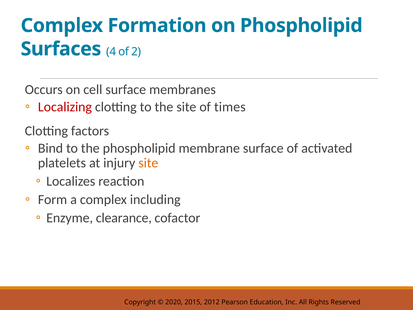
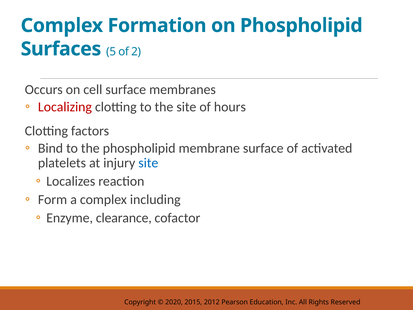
4: 4 -> 5
times: times -> hours
site at (148, 163) colour: orange -> blue
